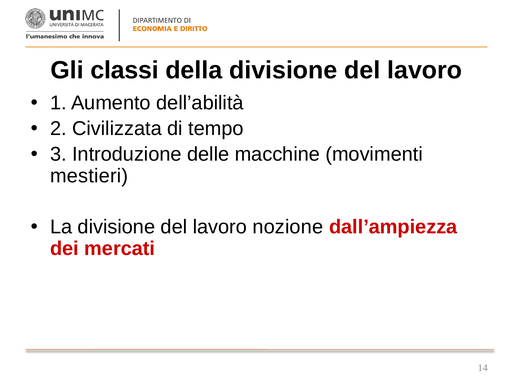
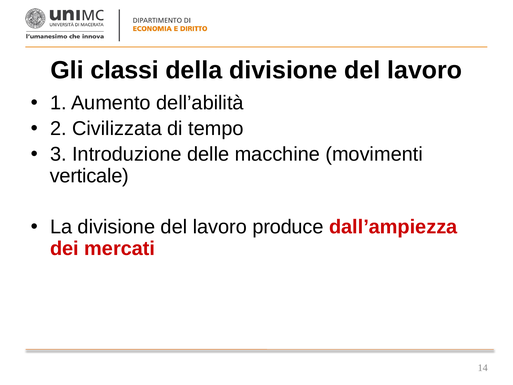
mestieri: mestieri -> verticale
nozione: nozione -> produce
